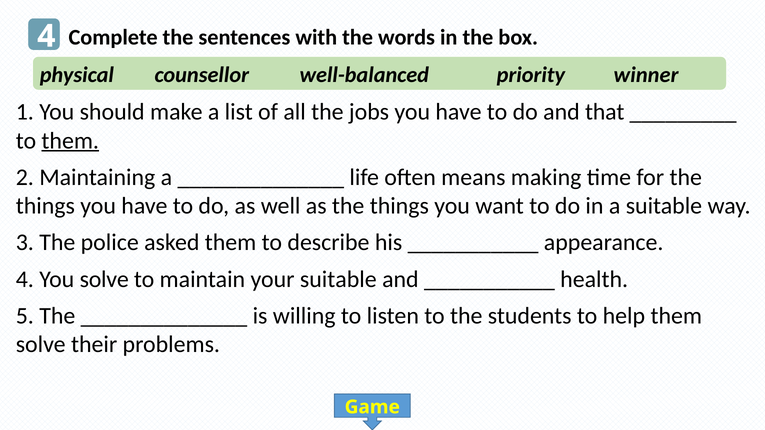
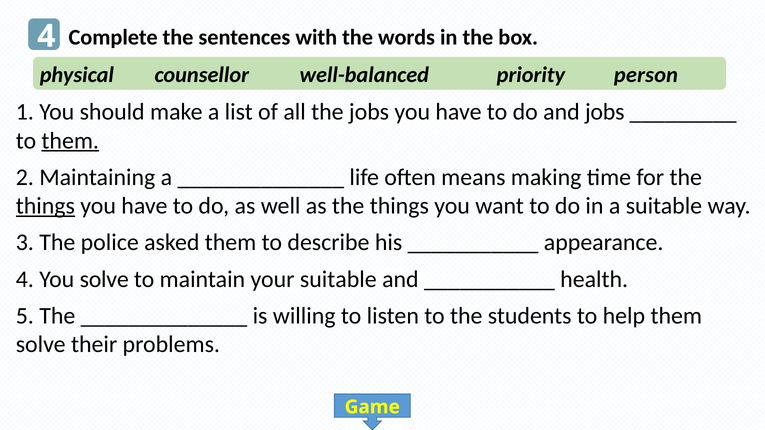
winner: winner -> person
and that: that -> jobs
things at (45, 206) underline: none -> present
